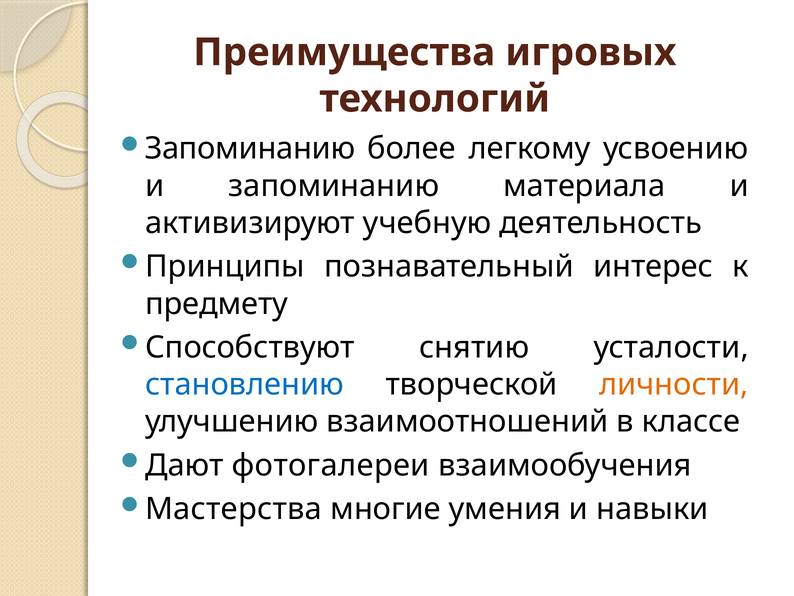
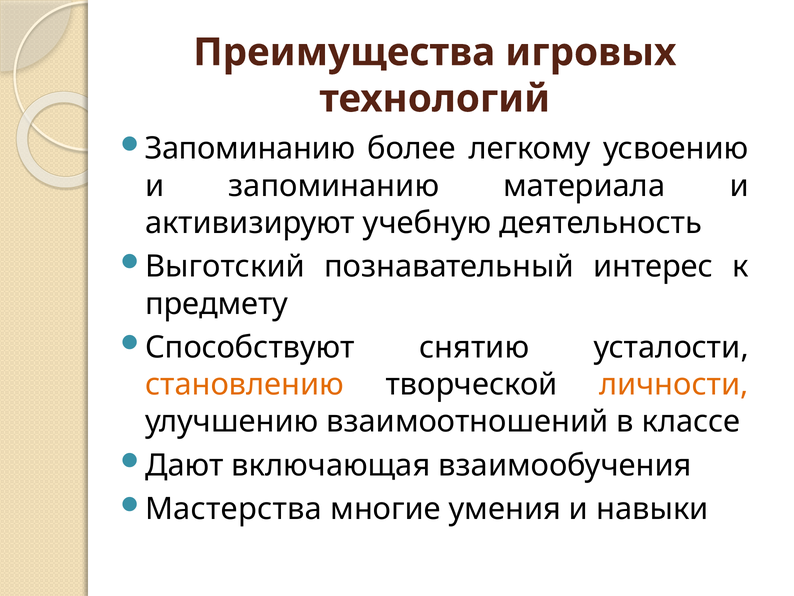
Принципы: Принципы -> Выготский
становлению colour: blue -> orange
фотогалереи: фотогалереи -> включающая
